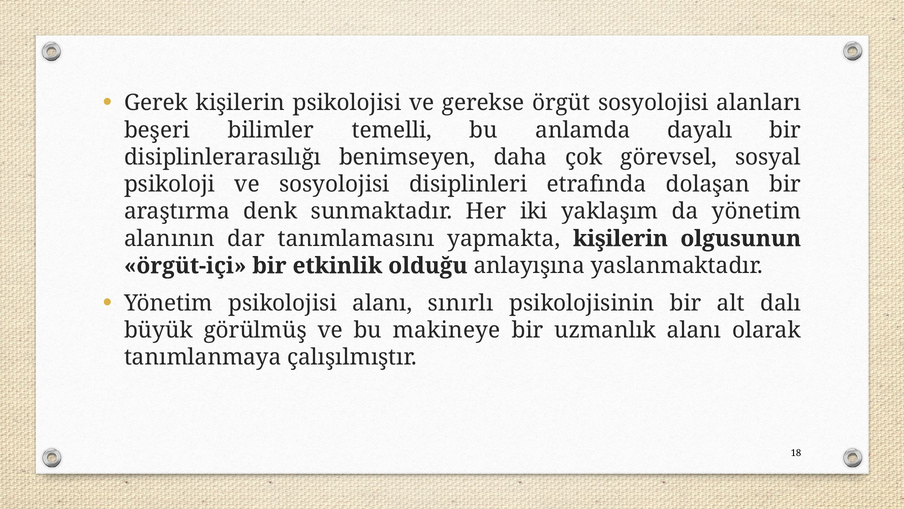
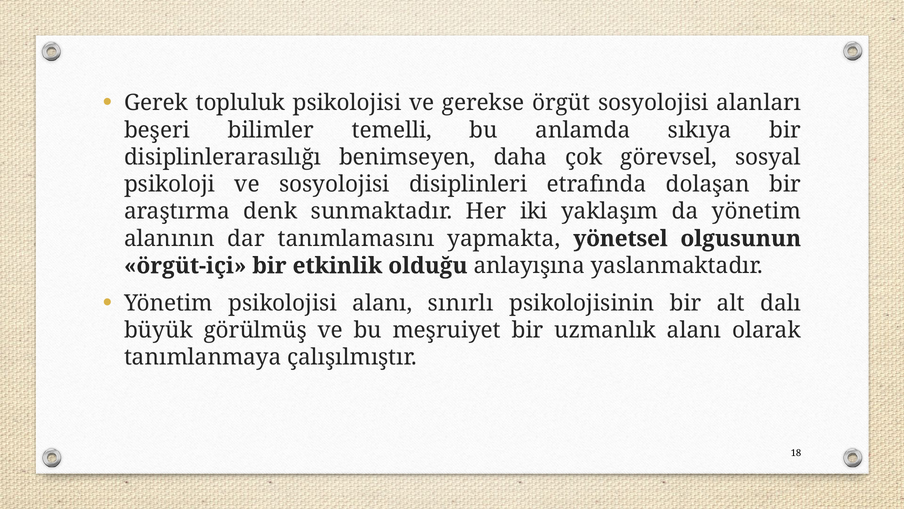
Gerek kişilerin: kişilerin -> topluluk
dayalı: dayalı -> sıkıya
yapmakta kişilerin: kişilerin -> yönetsel
makineye: makineye -> meşruiyet
